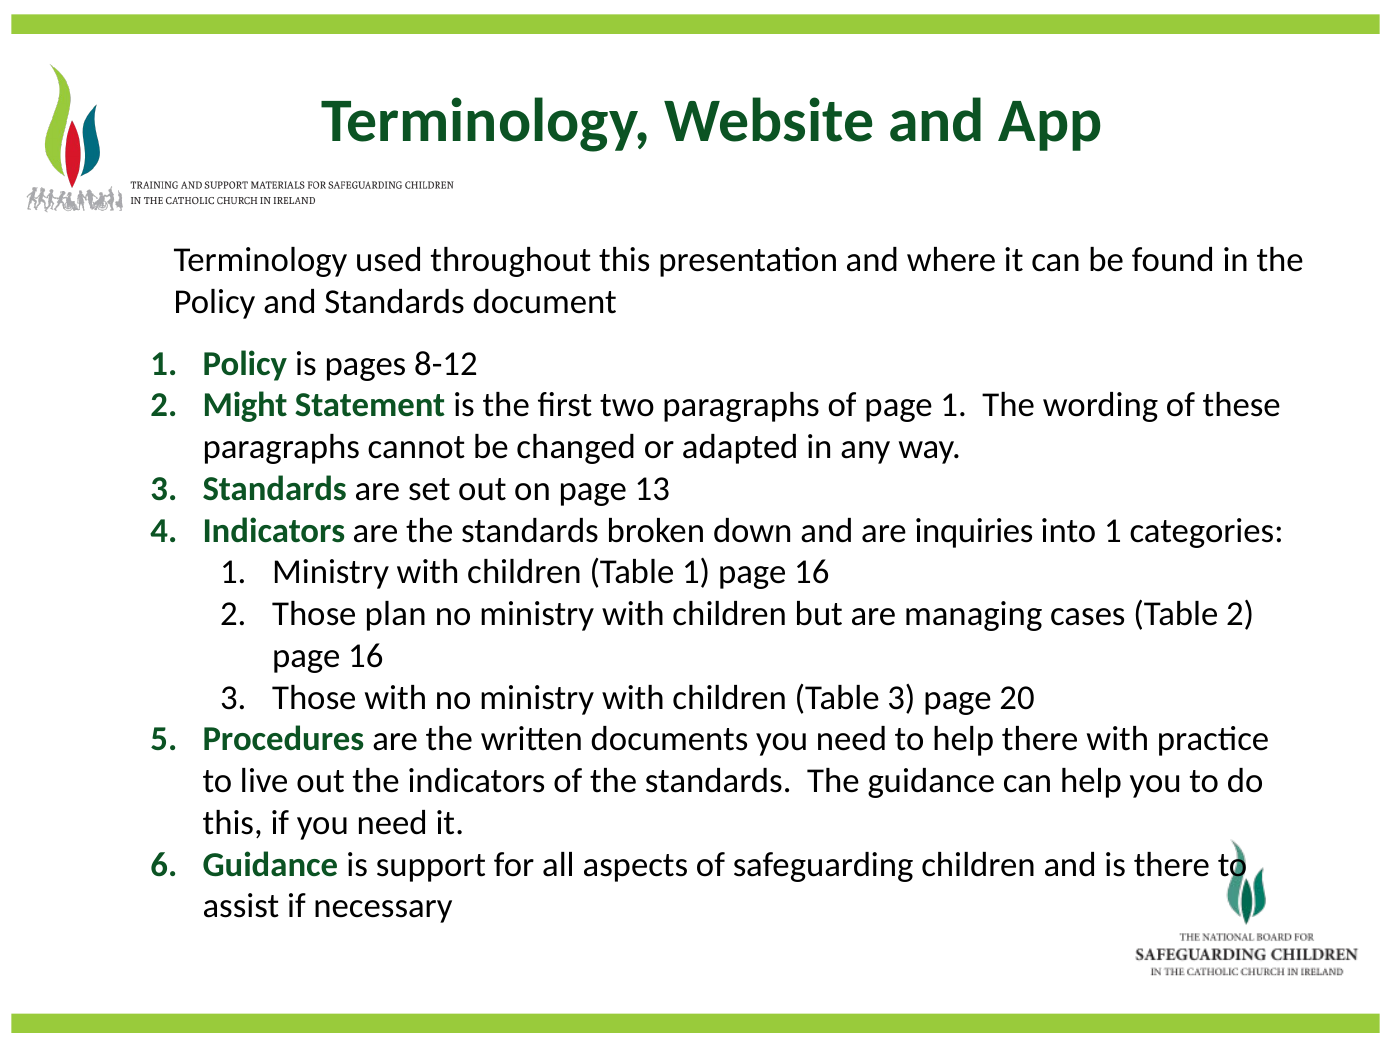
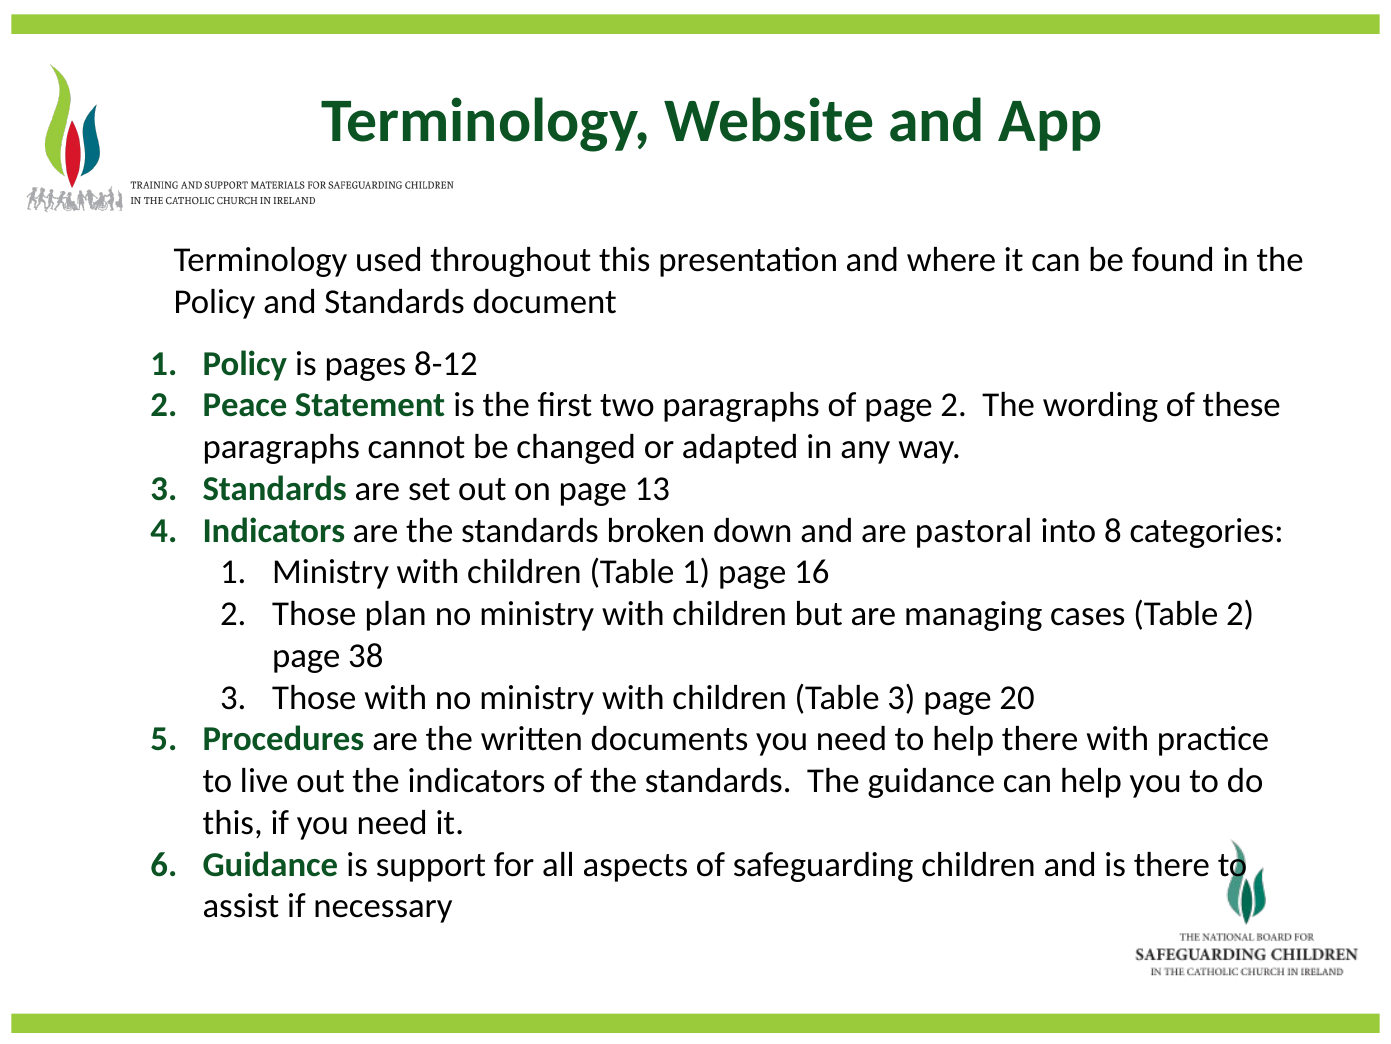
Might: Might -> Peace
page 1: 1 -> 2
inquiries: inquiries -> pastoral
into 1: 1 -> 8
16 at (366, 655): 16 -> 38
